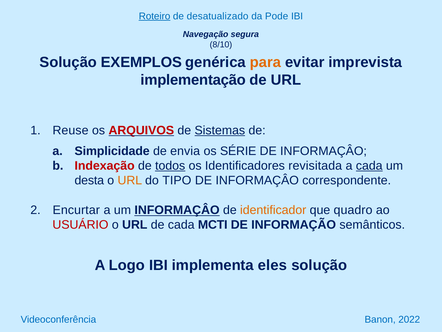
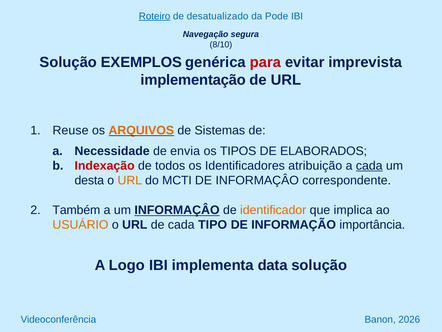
para colour: orange -> red
ARQUIVOS colour: red -> orange
Sistemas underline: present -> none
Simplicidade: Simplicidade -> Necessidade
SÉRIE: SÉRIE -> TIPOS
INFORMAÇÂO at (324, 151): INFORMAÇÂO -> ELABORADOS
todos underline: present -> none
revisitada: revisitada -> atribuição
TIPO: TIPO -> MCTI
Encurtar: Encurtar -> Também
quadro: quadro -> implica
USUÁRIO colour: red -> orange
MCTI: MCTI -> TIPO
semânticos: semânticos -> importância
eles: eles -> data
2022: 2022 -> 2026
